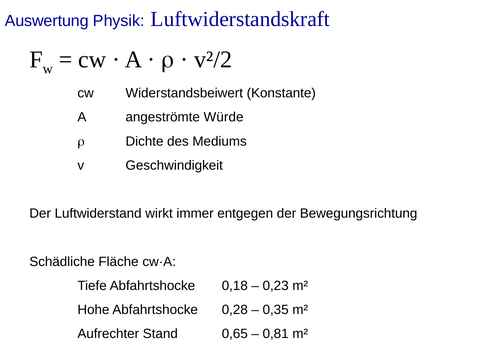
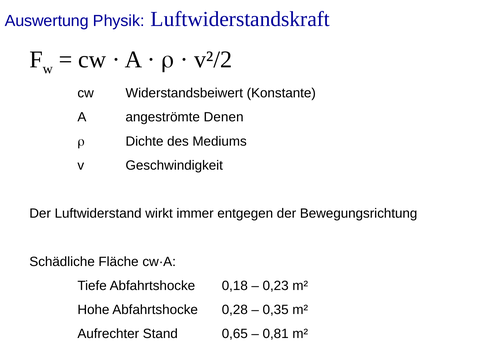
Würde: Würde -> Denen
